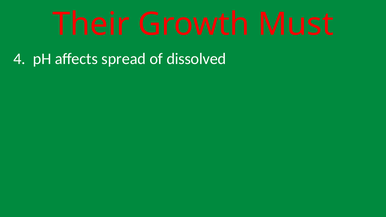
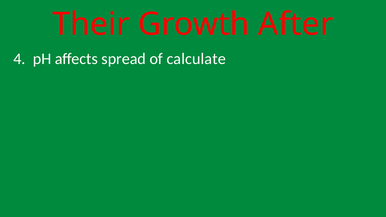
Must: Must -> After
dissolved: dissolved -> calculate
